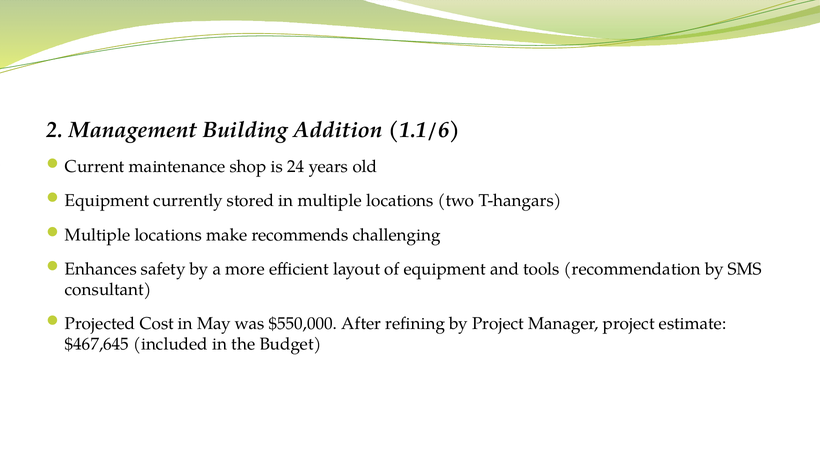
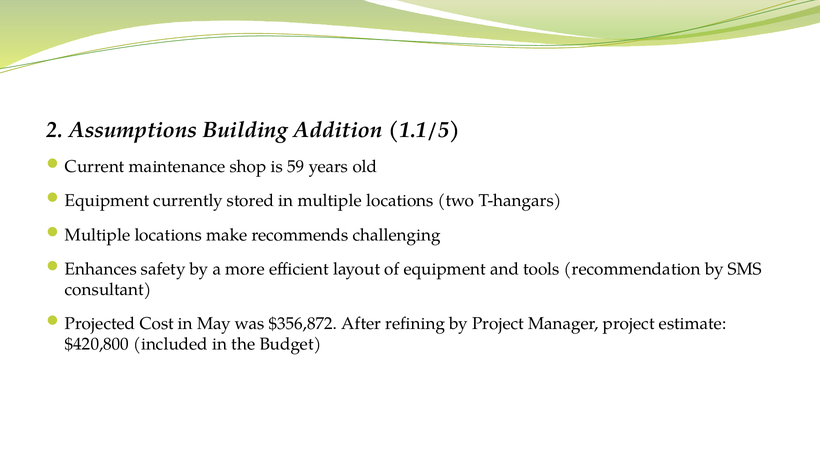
Management: Management -> Assumptions
1.1/6: 1.1/6 -> 1.1/5
24: 24 -> 59
$550,000: $550,000 -> $356,872
$467,645: $467,645 -> $420,800
